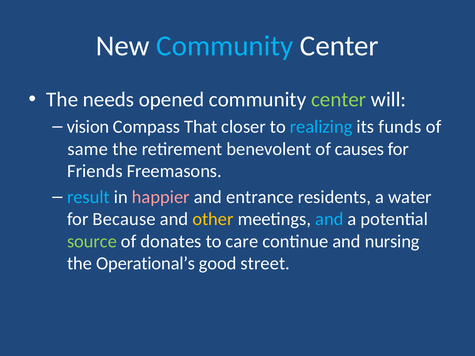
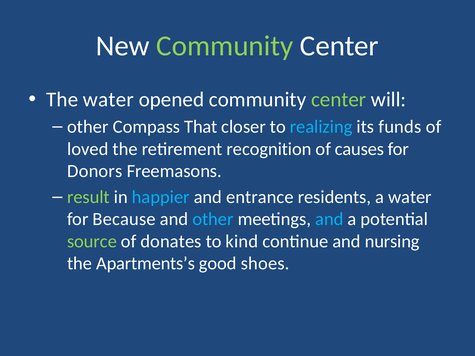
Community at (225, 46) colour: light blue -> light green
The needs: needs -> water
vision at (88, 127): vision -> other
same: same -> loved
benevolent: benevolent -> recognition
Friends: Friends -> Donors
result colour: light blue -> light green
happier colour: pink -> light blue
other at (213, 219) colour: yellow -> light blue
care: care -> kind
Operational’s: Operational’s -> Apartments’s
street: street -> shoes
